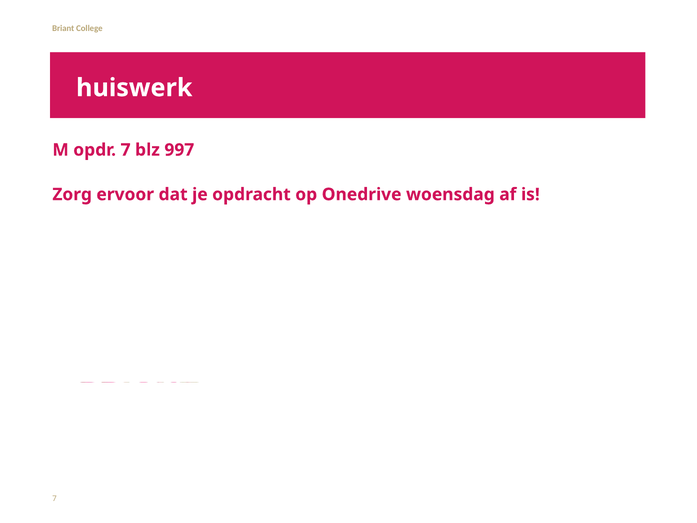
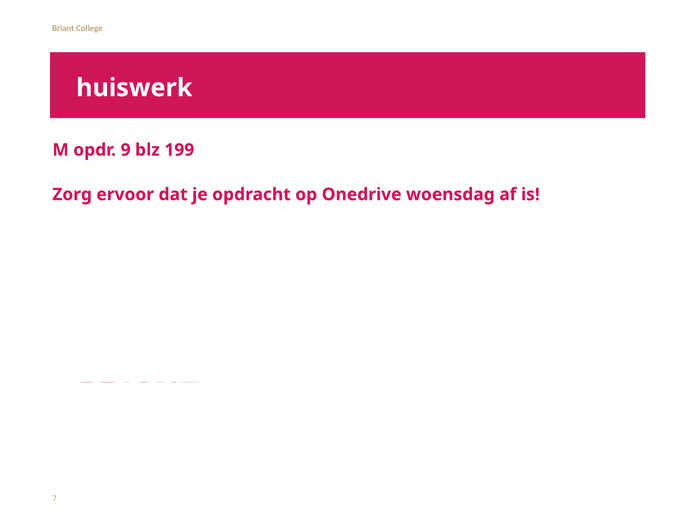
opdr 7: 7 -> 9
997: 997 -> 199
